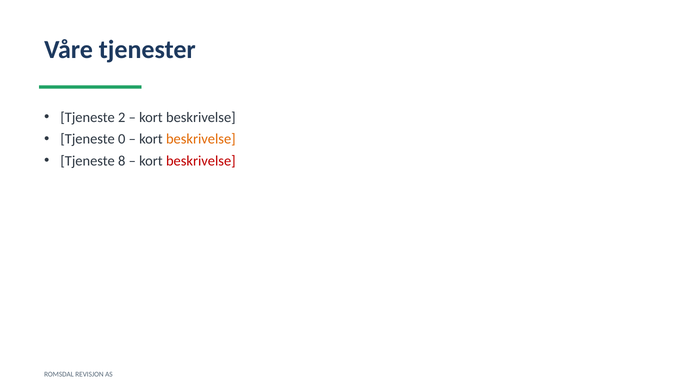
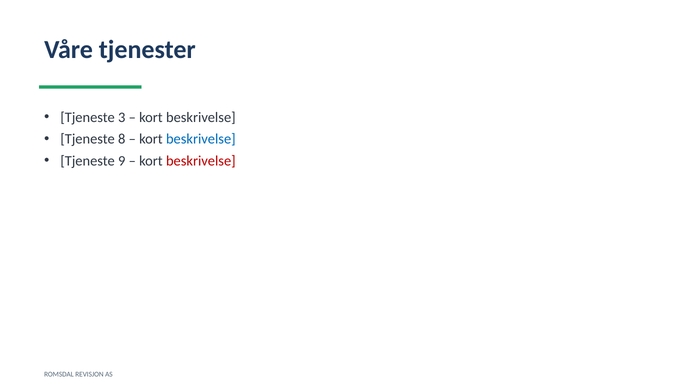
2: 2 -> 3
0: 0 -> 8
beskrivelse at (201, 139) colour: orange -> blue
8: 8 -> 9
